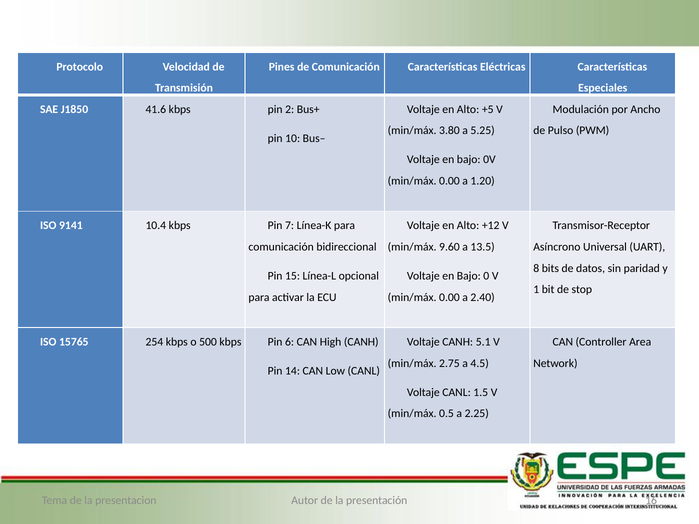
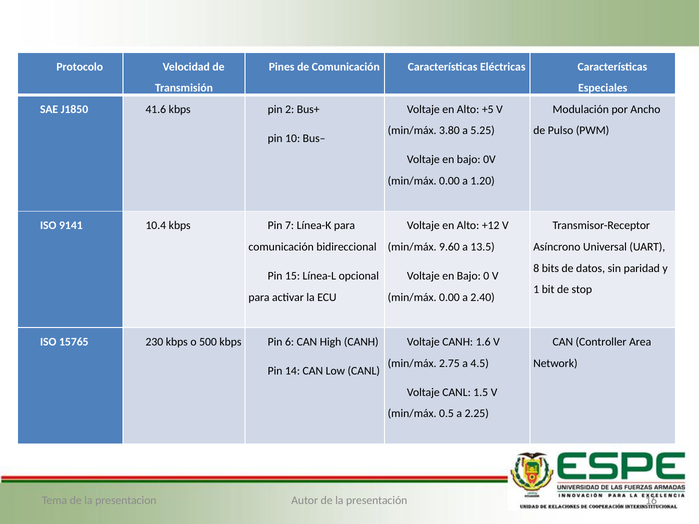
254: 254 -> 230
5.1: 5.1 -> 1.6
